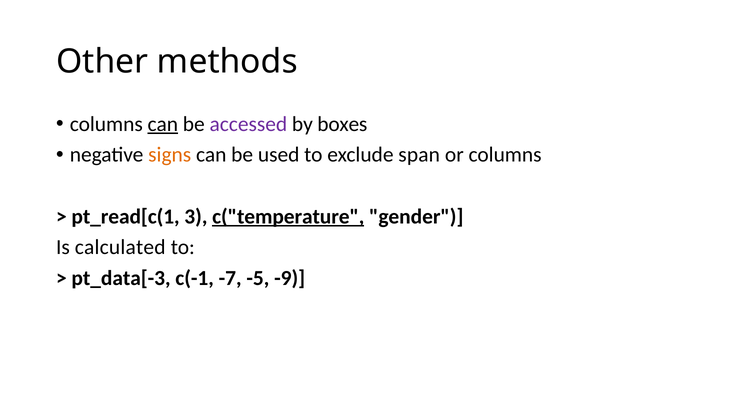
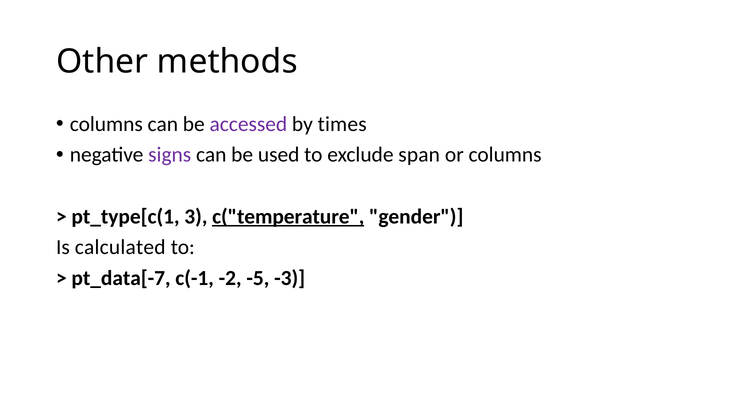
can at (163, 124) underline: present -> none
boxes: boxes -> times
signs colour: orange -> purple
pt_read[c(1: pt_read[c(1 -> pt_type[c(1
pt_data[-3: pt_data[-3 -> pt_data[-7
-7: -7 -> -2
-9: -9 -> -3
